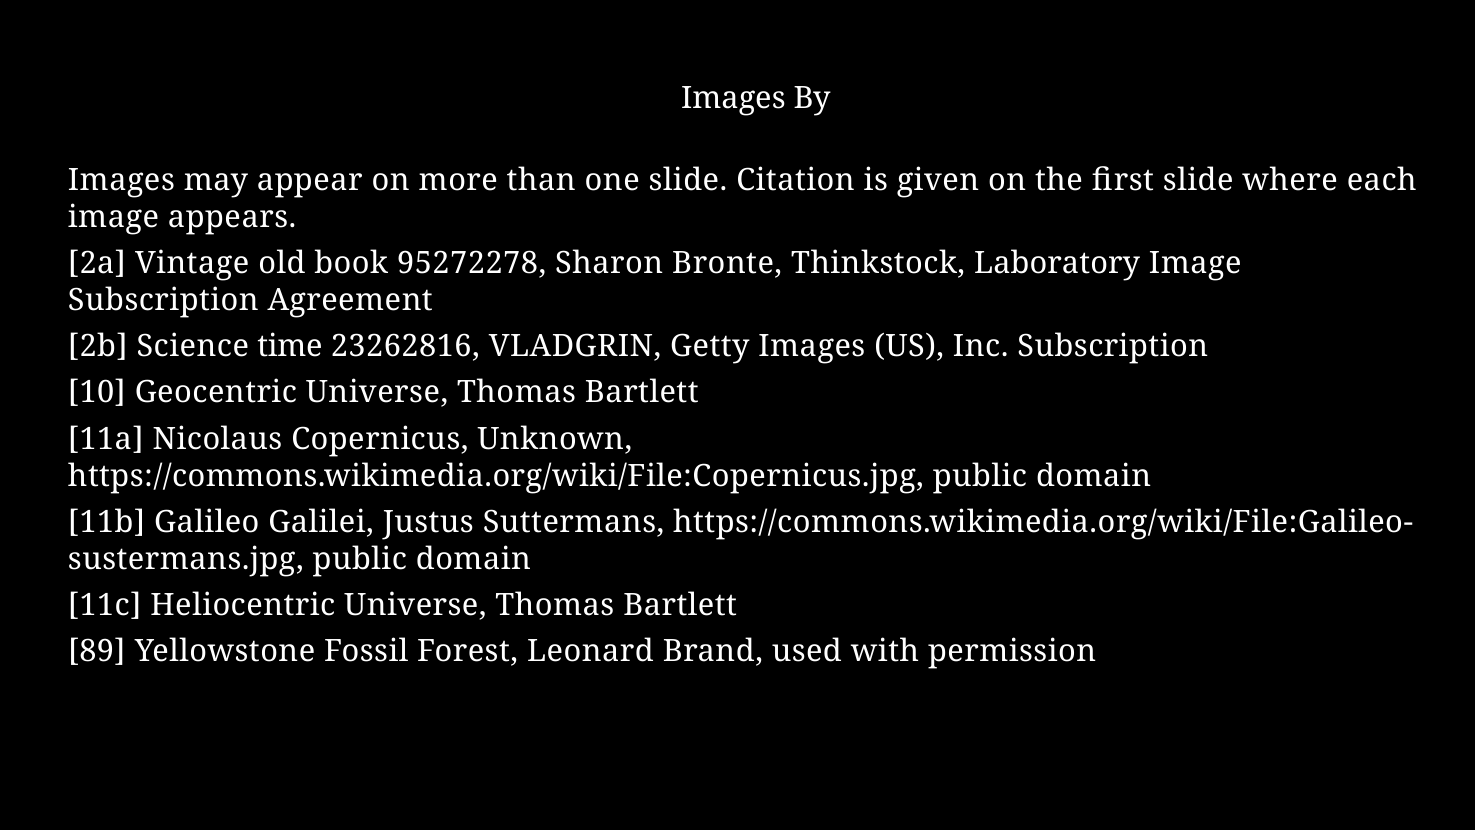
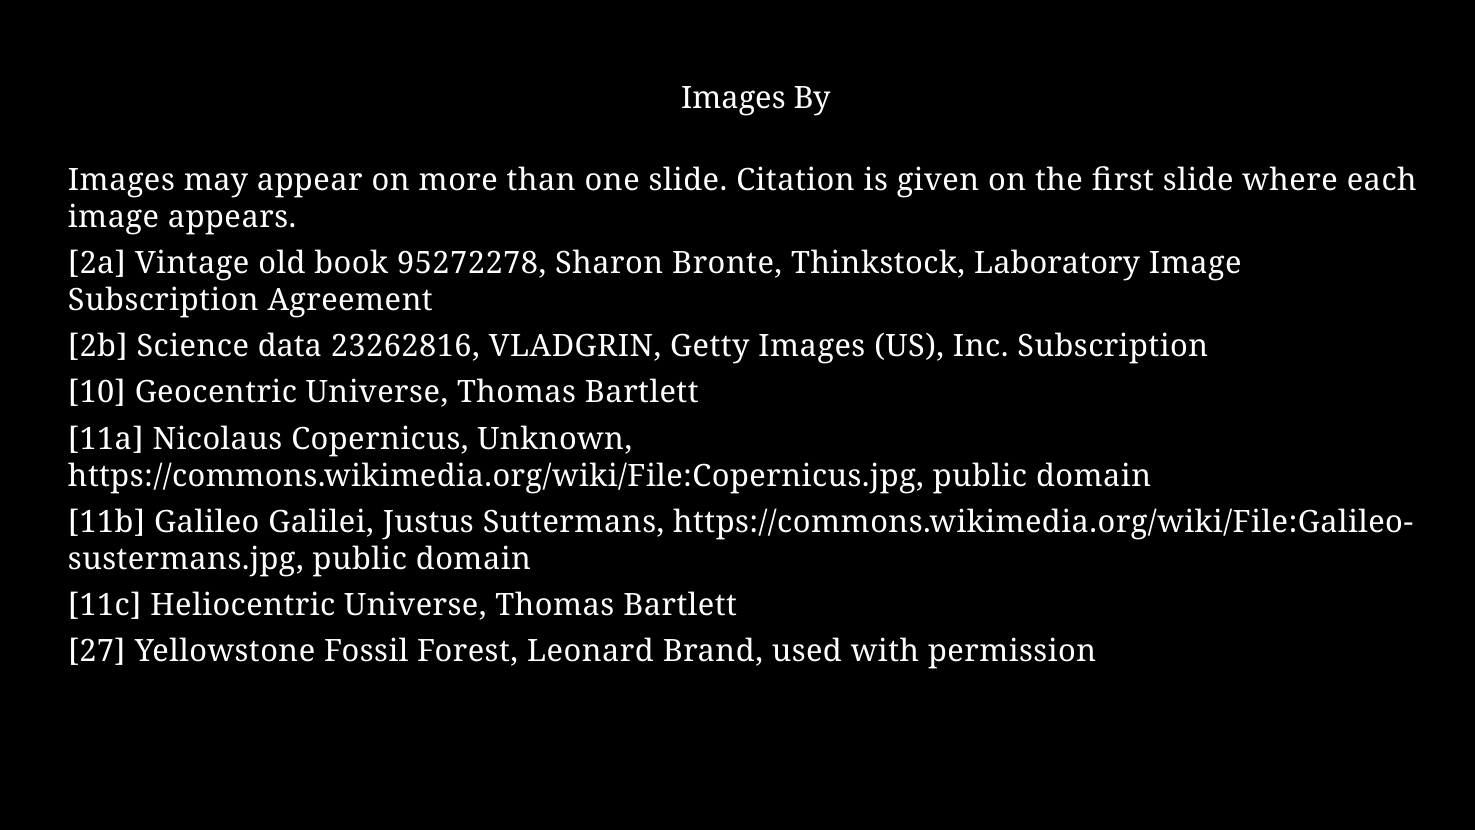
time: time -> data
89: 89 -> 27
